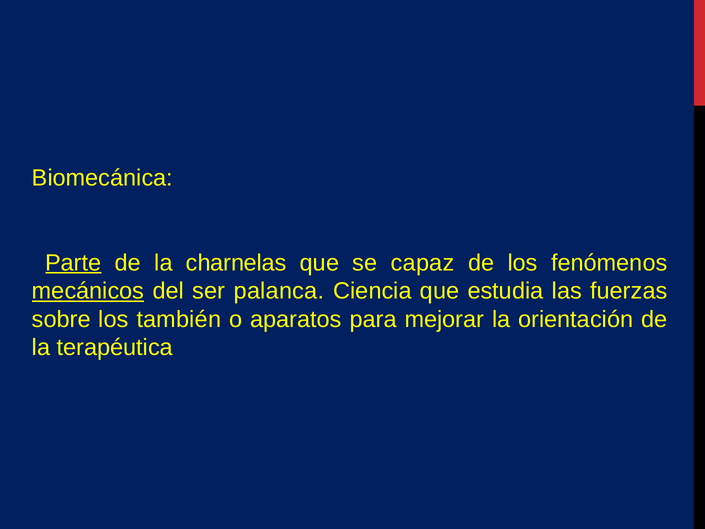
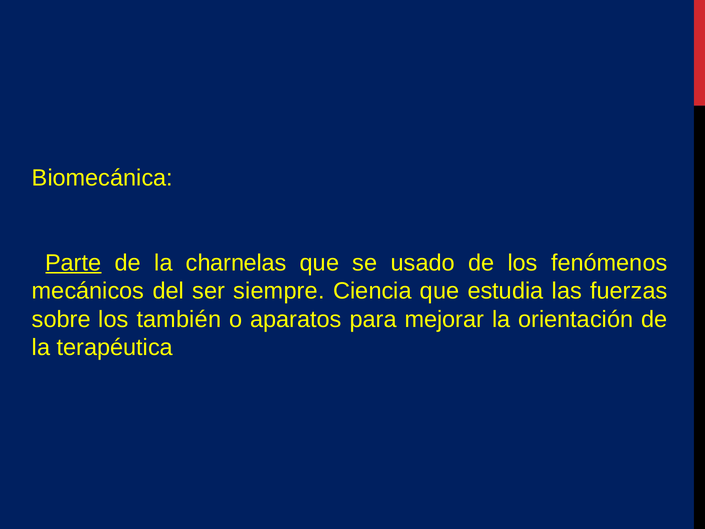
capaz: capaz -> usado
mecánicos underline: present -> none
palanca: palanca -> siempre
